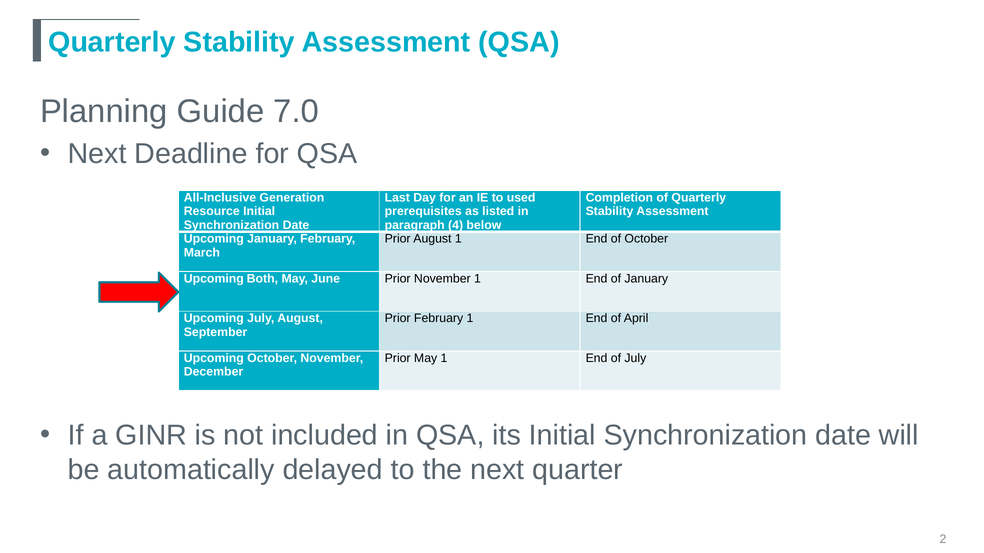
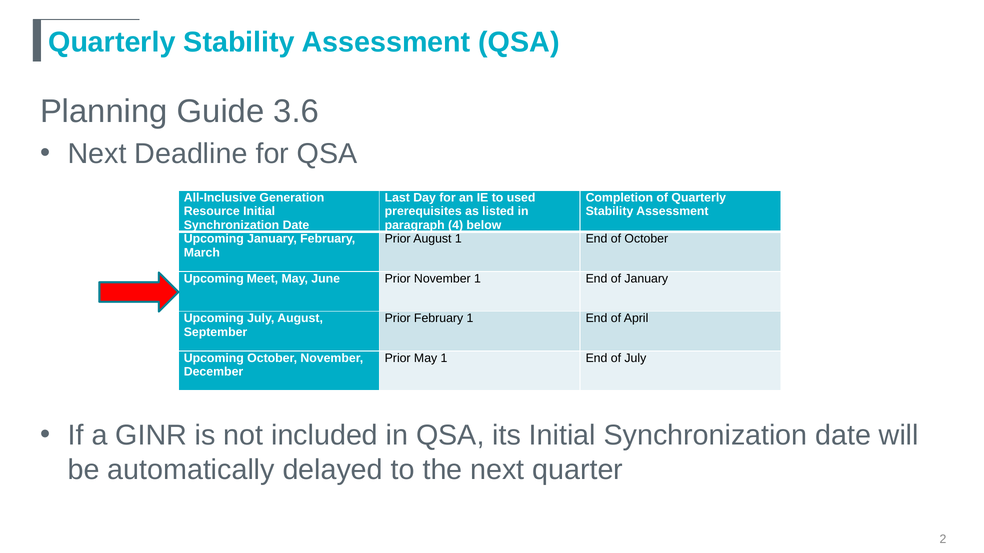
7.0: 7.0 -> 3.6
Both: Both -> Meet
